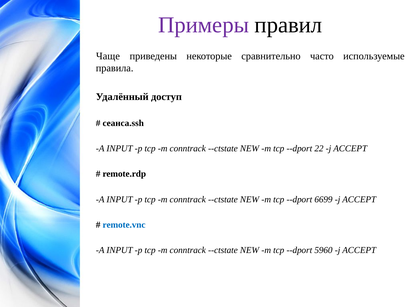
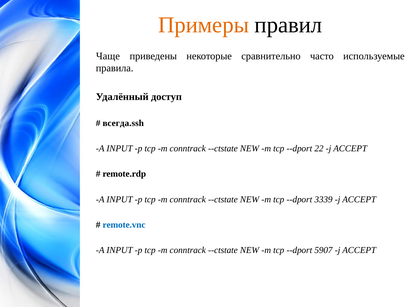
Примеры colour: purple -> orange
сеанса.ssh: сеанса.ssh -> всегда.ssh
6699: 6699 -> 3339
5960: 5960 -> 5907
